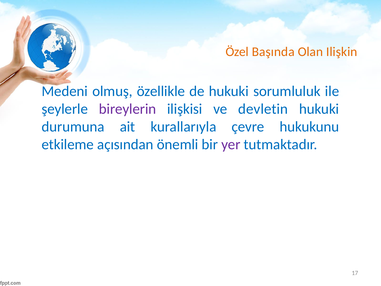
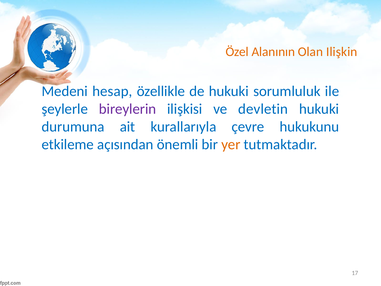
Başında: Başında -> Alanının
olmuş: olmuş -> hesap
yer colour: purple -> orange
